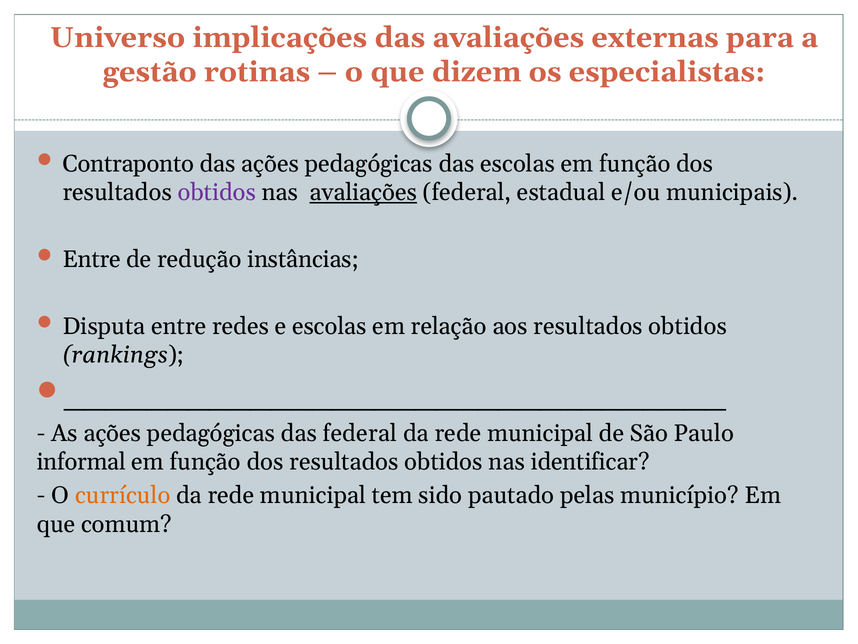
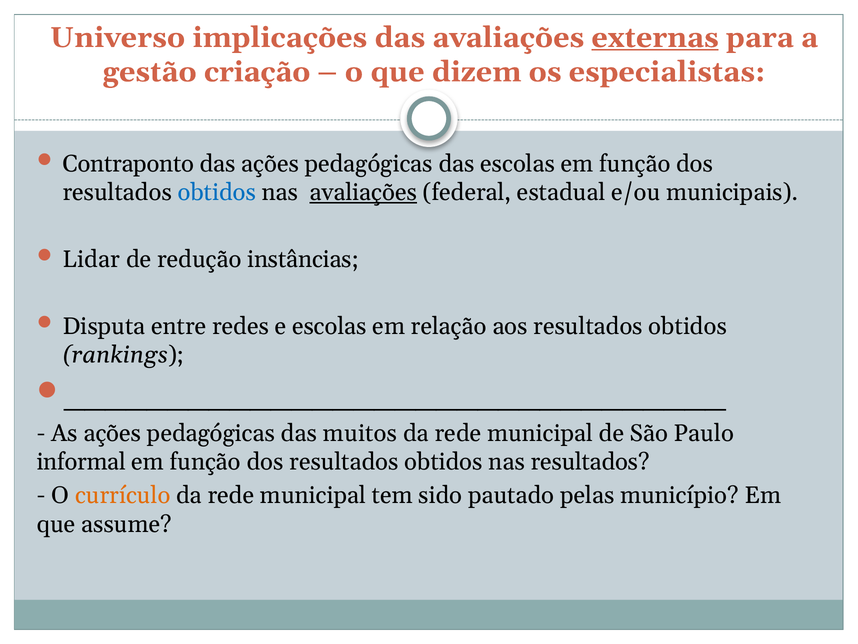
externas underline: none -> present
rotinas: rotinas -> criação
obtidos at (217, 192) colour: purple -> blue
Entre at (92, 259): Entre -> Lidar
das federal: federal -> muitos
nas identificar: identificar -> resultados
comum: comum -> assume
